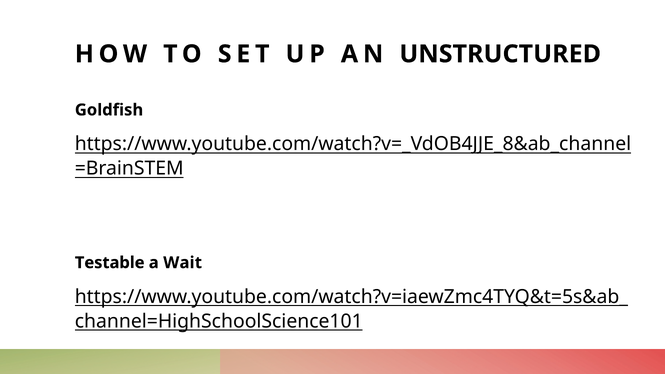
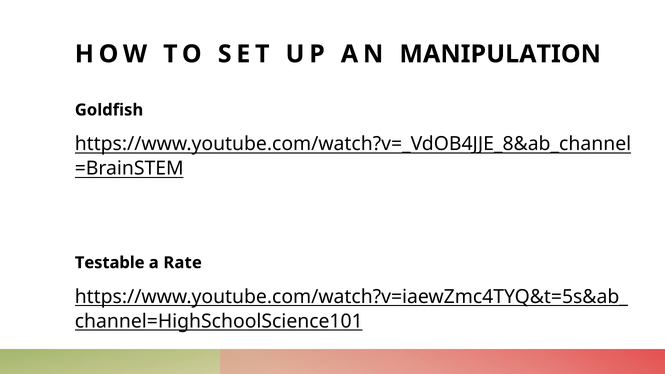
UNSTRUCTURED: UNSTRUCTURED -> MANIPULATION
Wait: Wait -> Rate
